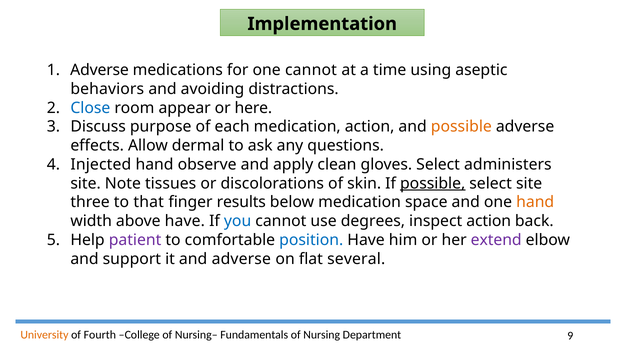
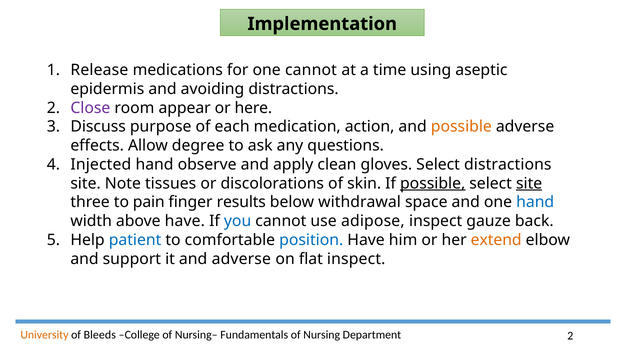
Adverse at (100, 70): Adverse -> Release
behaviors: behaviors -> epidermis
Close colour: blue -> purple
dermal: dermal -> degree
Select administers: administers -> distractions
site at (529, 184) underline: none -> present
that: that -> pain
below medication: medication -> withdrawal
hand at (535, 202) colour: orange -> blue
degrees: degrees -> adipose
inspect action: action -> gauze
patient colour: purple -> blue
extend colour: purple -> orange
flat several: several -> inspect
Fourth: Fourth -> Bleeds
Department 9: 9 -> 2
